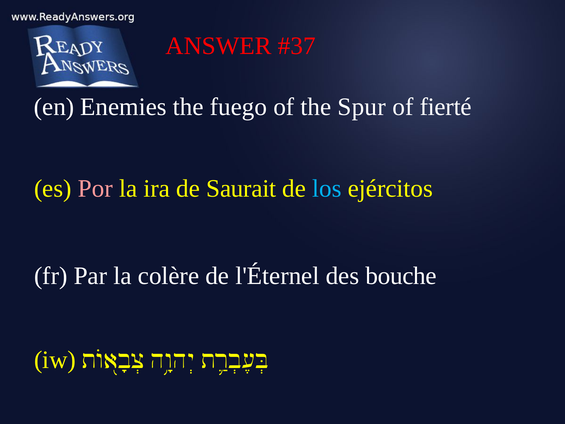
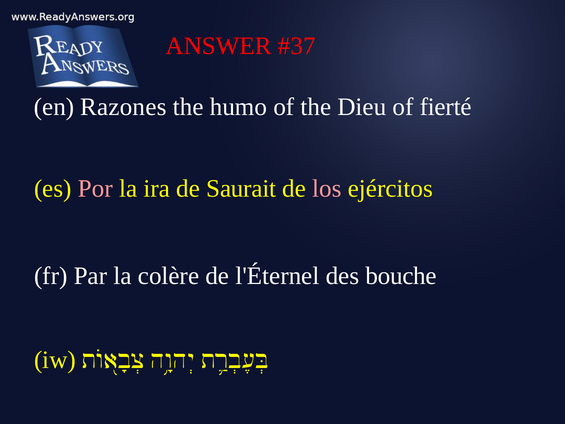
Enemies: Enemies -> Razones
fuego: fuego -> humo
Spur: Spur -> Dieu
los colour: light blue -> pink
